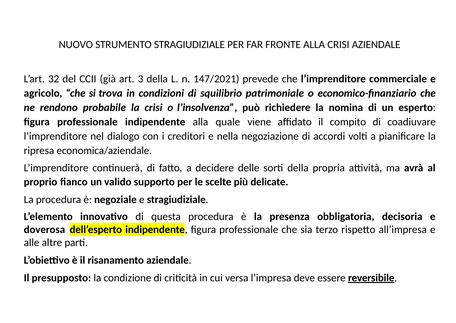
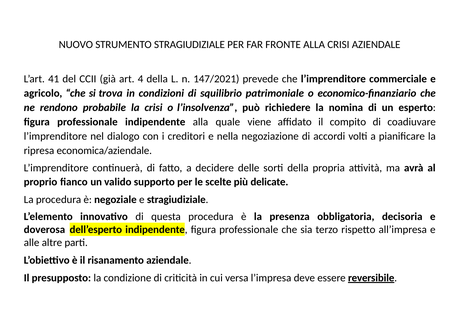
32: 32 -> 41
3: 3 -> 4
